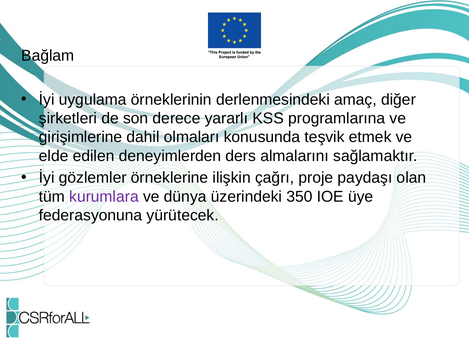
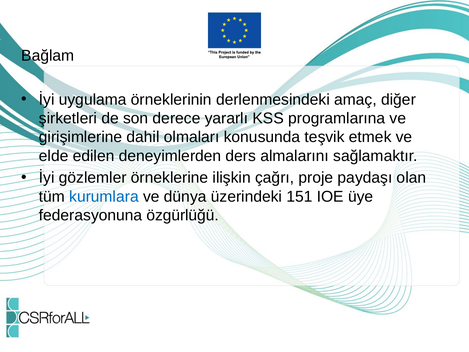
kurumlara colour: purple -> blue
350: 350 -> 151
yürütecek: yürütecek -> özgürlüğü
